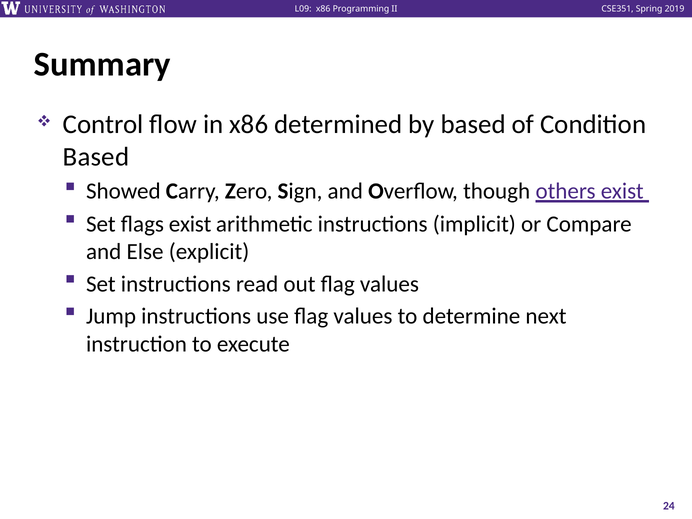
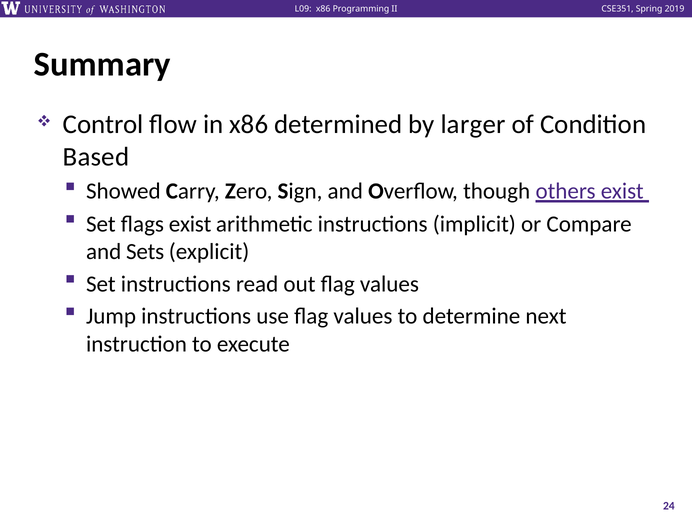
by based: based -> larger
Else: Else -> Sets
